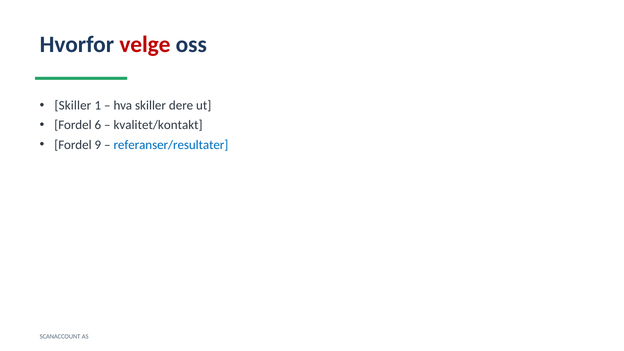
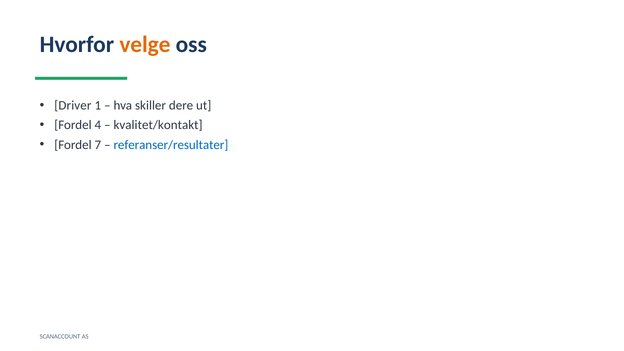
velge colour: red -> orange
Skiller at (73, 106): Skiller -> Driver
6: 6 -> 4
9: 9 -> 7
